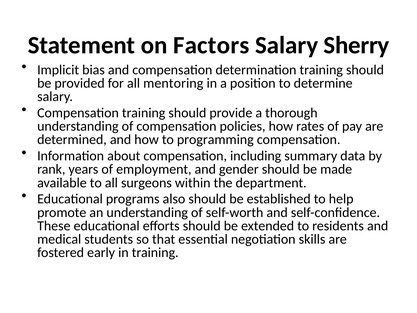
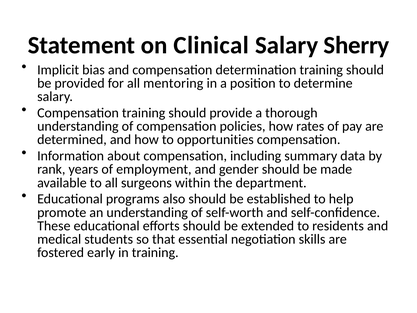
Factors: Factors -> Clinical
programming: programming -> opportunities
